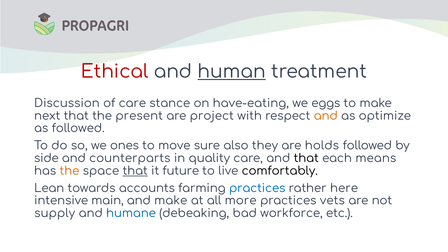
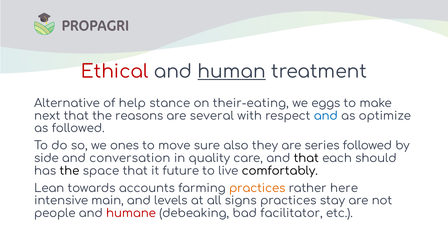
Discussion: Discussion -> Alternative
of care: care -> help
have-eating: have-eating -> their-eating
present: present -> reasons
project: project -> several
and at (326, 116) colour: orange -> blue
holds: holds -> series
counterparts: counterparts -> conversation
means: means -> should
the at (69, 171) colour: orange -> black
that at (135, 171) underline: present -> none
practices at (257, 188) colour: blue -> orange
and make: make -> levels
more: more -> signs
vets: vets -> stay
supply: supply -> people
humane colour: blue -> red
workforce: workforce -> facilitator
